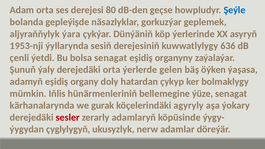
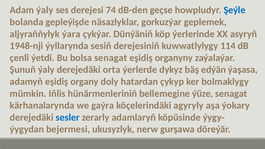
Adam orta: orta -> ýaly
80: 80 -> 74
1953-nji: 1953-nji -> 1948-nji
636: 636 -> 114
gelen: gelen -> dykyz
öýken: öýken -> edýän
gurak: gurak -> gaýra
sesler colour: red -> blue
çyglylygyň: çyglylygyň -> bejermesi
adamlar: adamlar -> gurşawa
